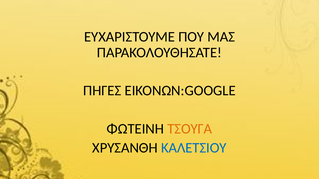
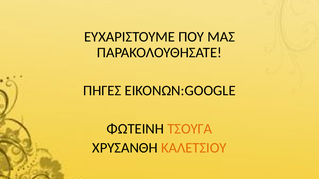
ΚΑΛΕΤΣΙΟΥ colour: blue -> orange
